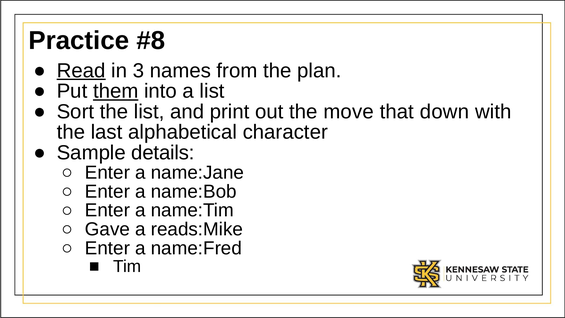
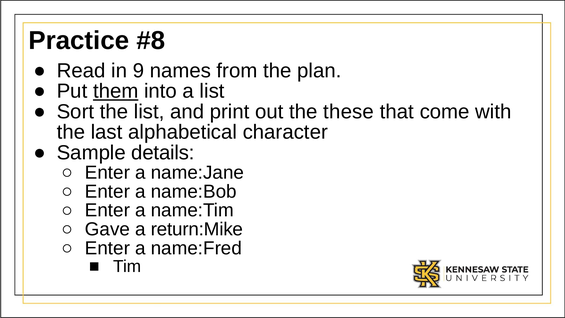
Read underline: present -> none
3: 3 -> 9
move: move -> these
down: down -> come
reads:Mike: reads:Mike -> return:Mike
